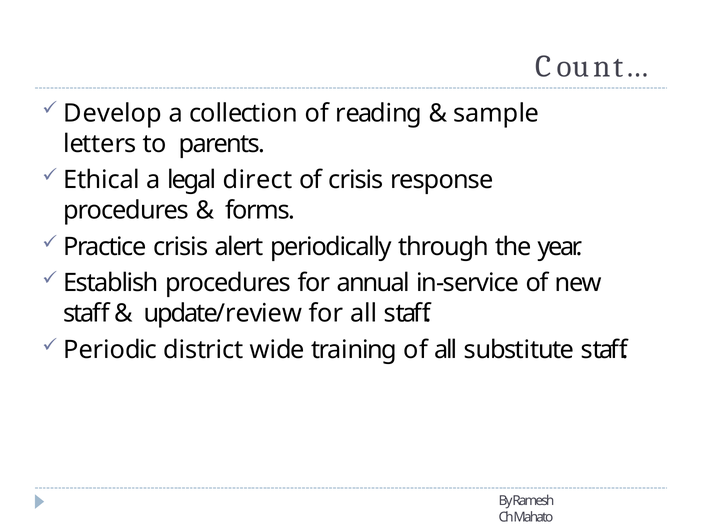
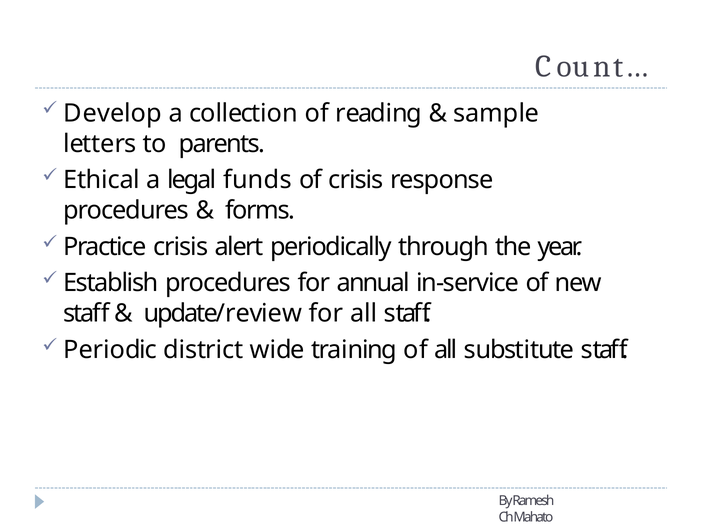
direct: direct -> funds
